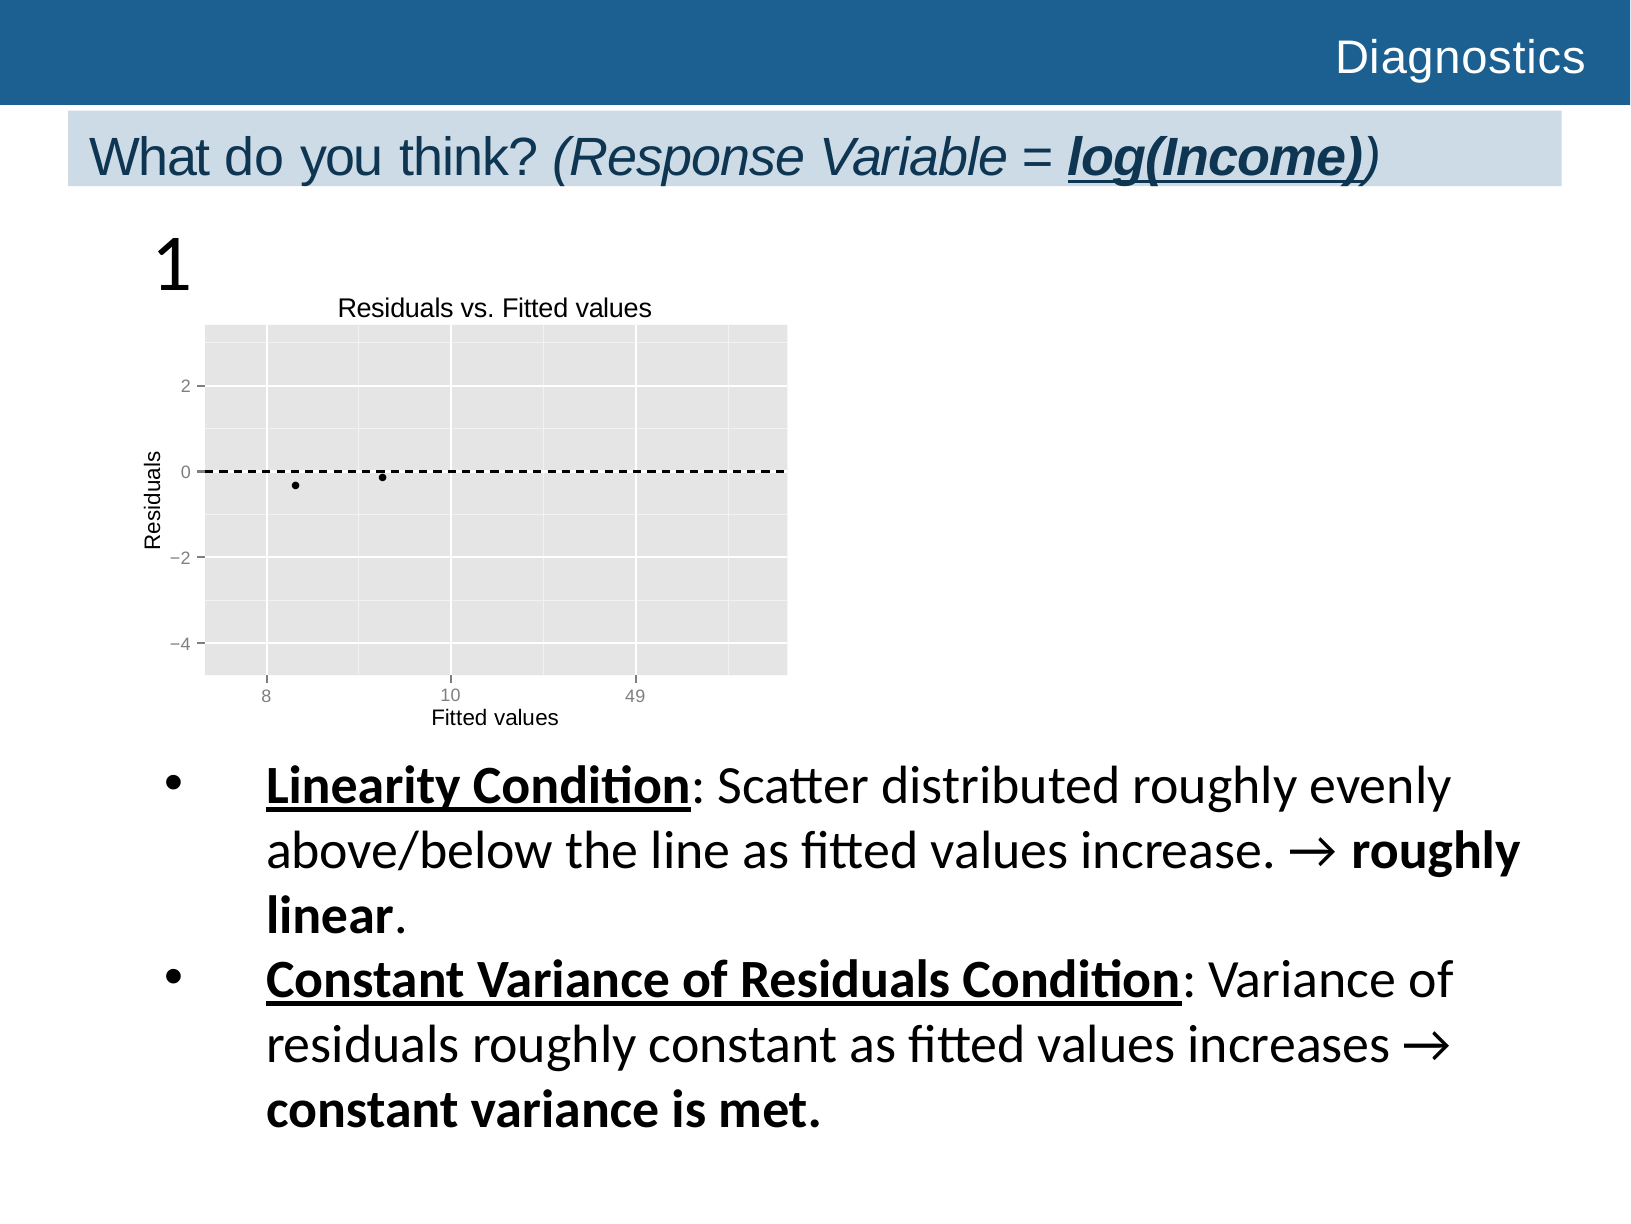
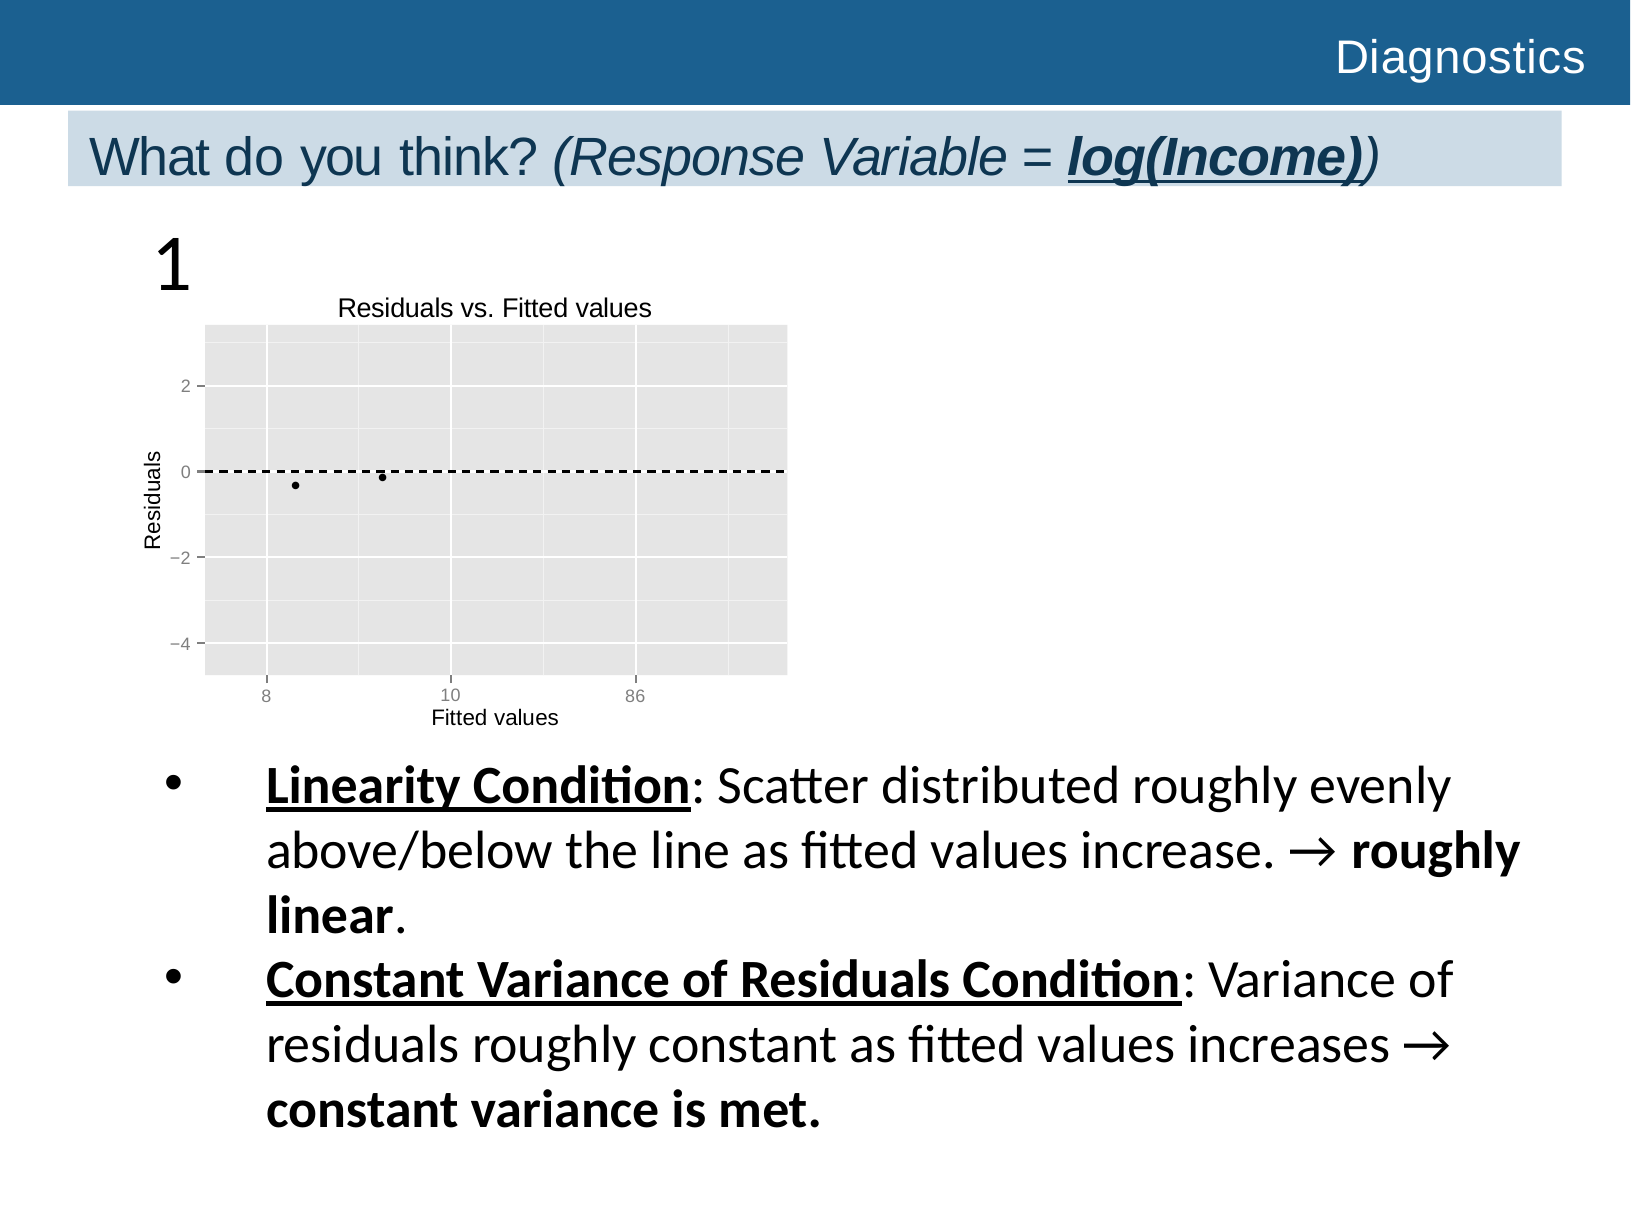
49: 49 -> 86
